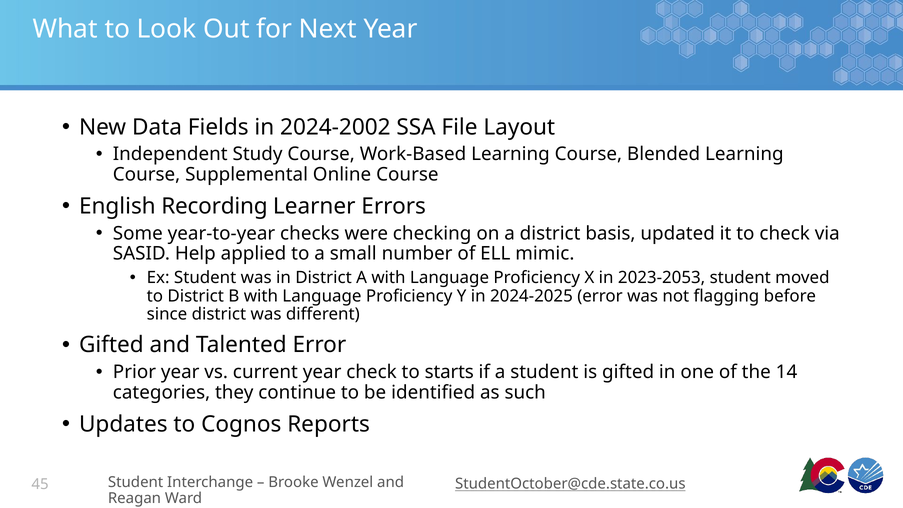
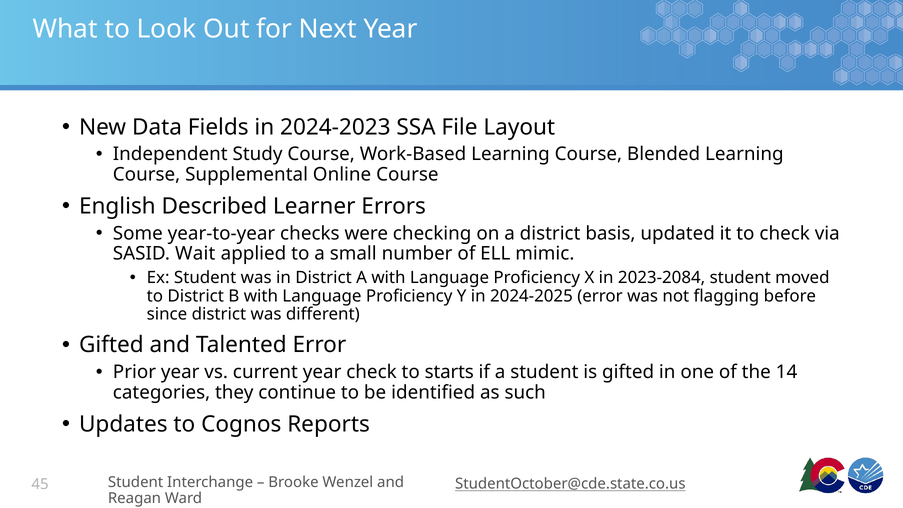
2024-2002: 2024-2002 -> 2024-2023
Recording: Recording -> Described
Help: Help -> Wait
2023-2053: 2023-2053 -> 2023-2084
